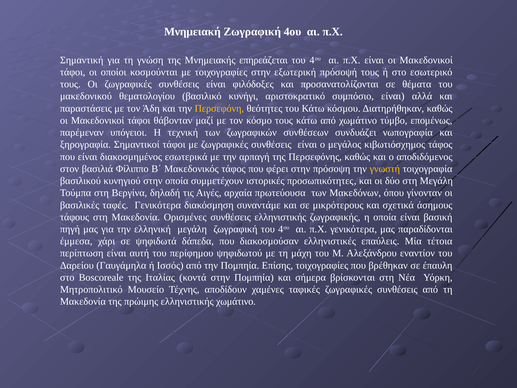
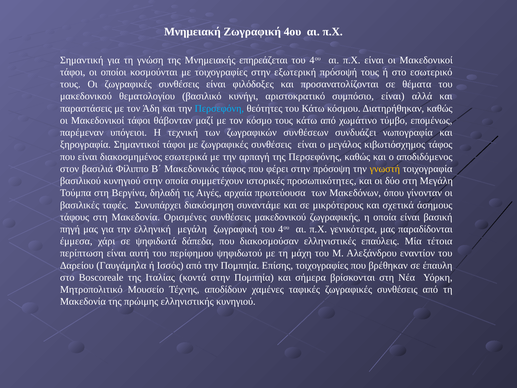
Περσεφόνη colour: yellow -> light blue
ταφές Γενικότερα: Γενικότερα -> Συνυπάρχει
συνθέσεις ελληνιστικής: ελληνιστικής -> μακεδονικού
ελληνιστικής χωμάτινο: χωμάτινο -> κυνηγιού
